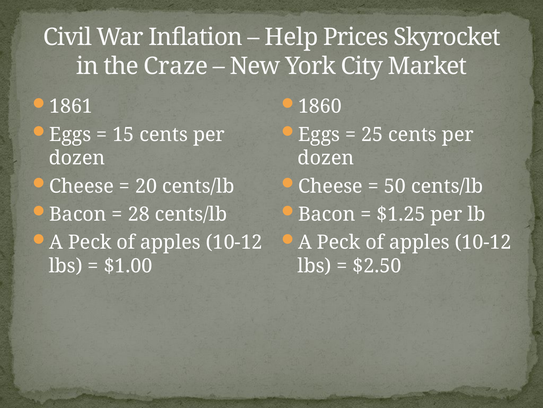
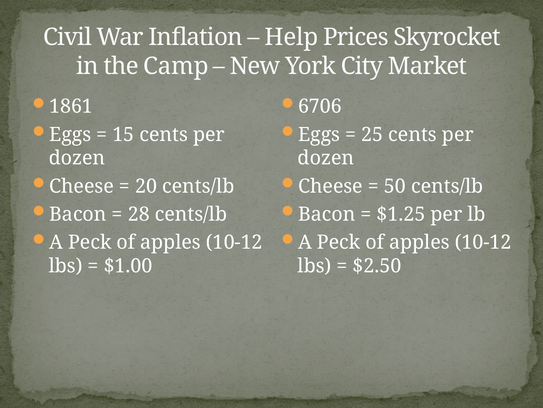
Craze: Craze -> Camp
1860: 1860 -> 6706
